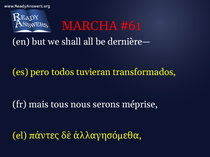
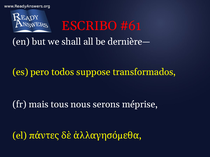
MARCHA: MARCHA -> ESCRIBO
tuvieran: tuvieran -> suppose
